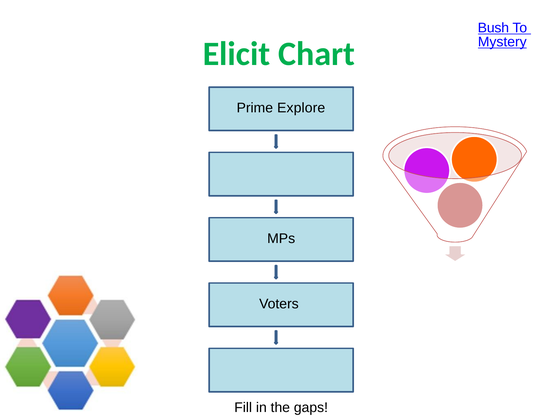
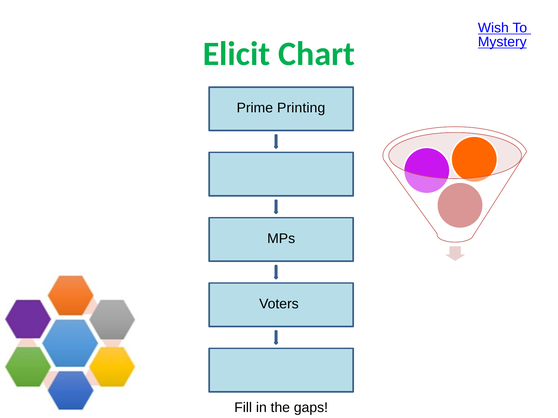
Bush: Bush -> Wish
Explore: Explore -> Printing
